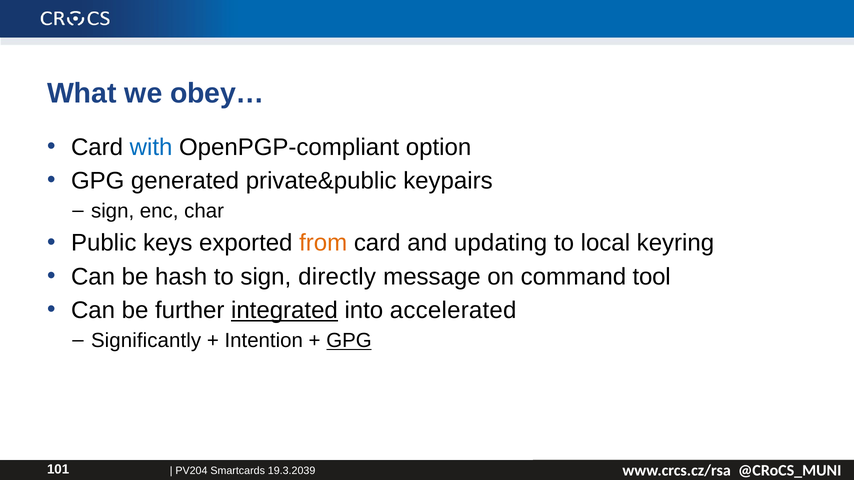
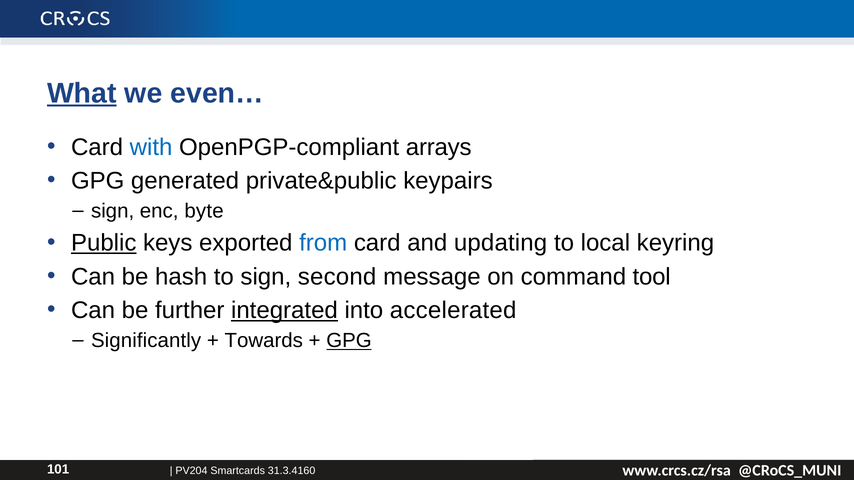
What underline: none -> present
obey…: obey… -> even…
option: option -> arrays
char: char -> byte
Public underline: none -> present
from colour: orange -> blue
directly: directly -> second
Intention: Intention -> Towards
19.3.2039: 19.3.2039 -> 31.3.4160
